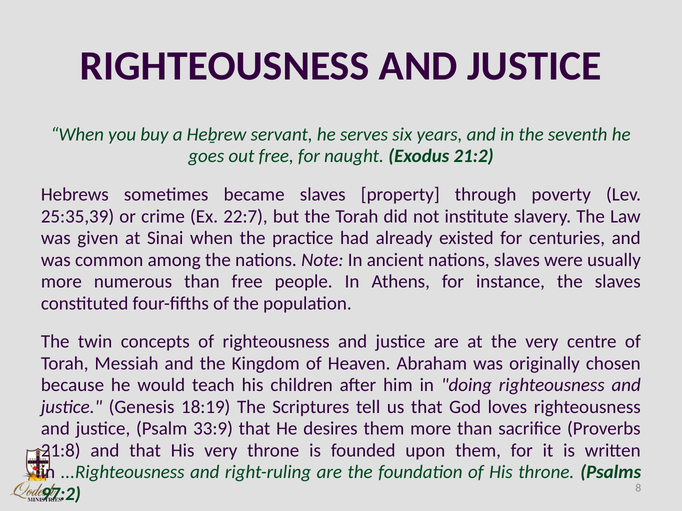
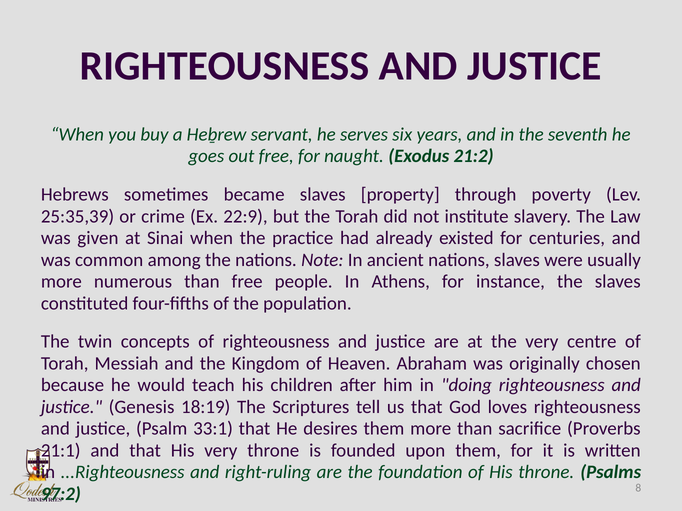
22:7: 22:7 -> 22:9
33:9: 33:9 -> 33:1
21:8: 21:8 -> 21:1
